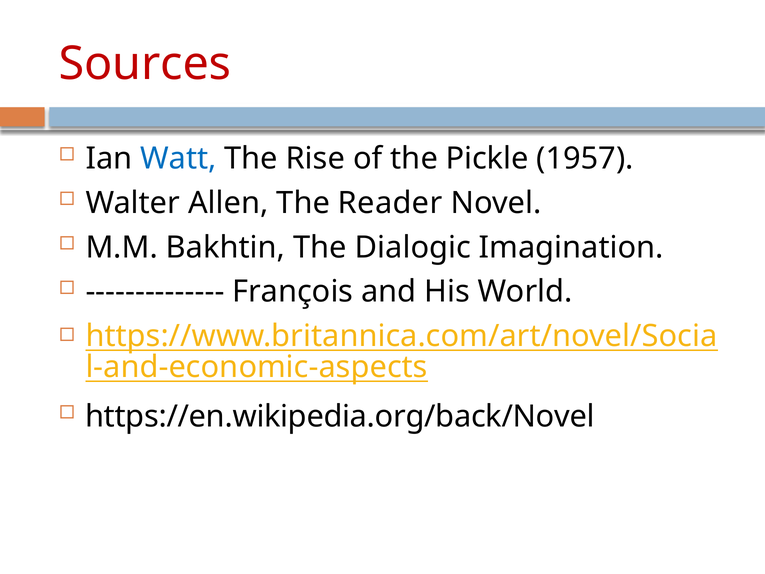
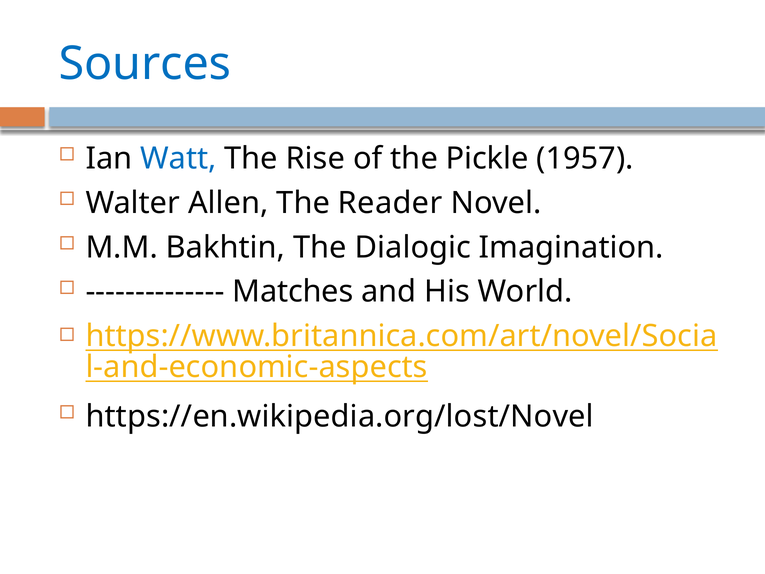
Sources colour: red -> blue
François: François -> Matches
https://en.wikipedia.org/back/Novel: https://en.wikipedia.org/back/Novel -> https://en.wikipedia.org/lost/Novel
